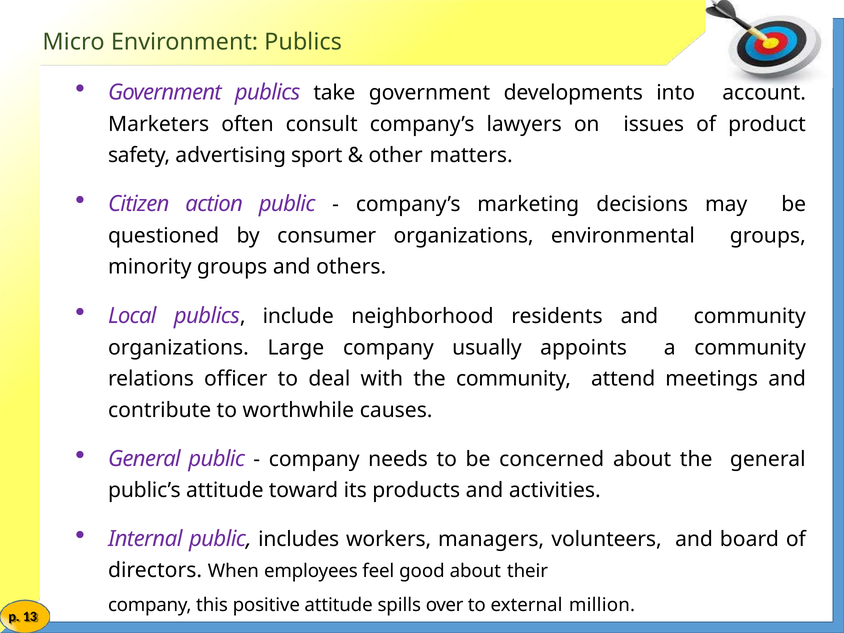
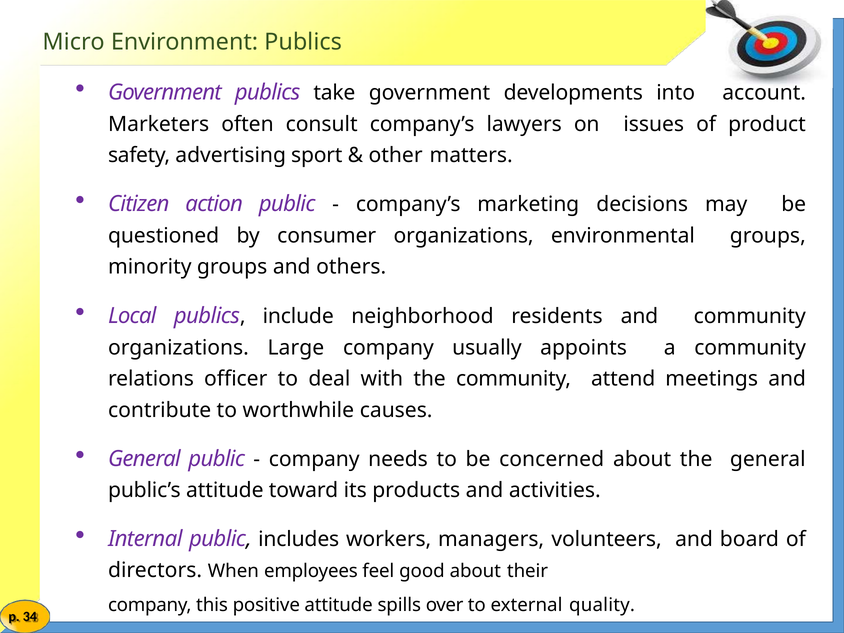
million: million -> quality
13: 13 -> 34
